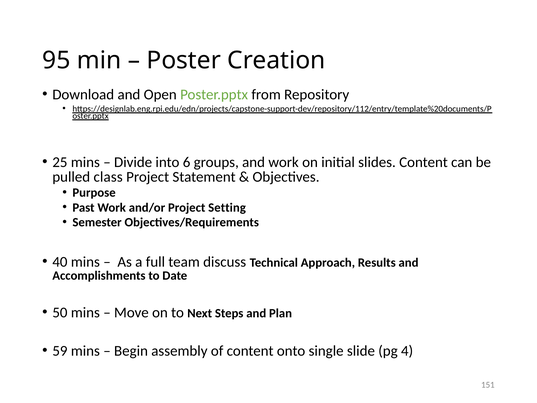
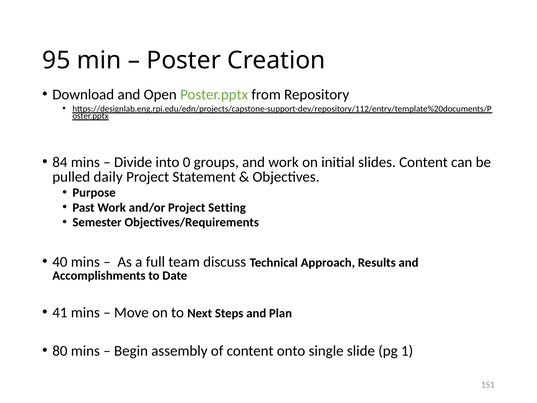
25: 25 -> 84
6: 6 -> 0
class: class -> daily
50: 50 -> 41
59: 59 -> 80
4: 4 -> 1
